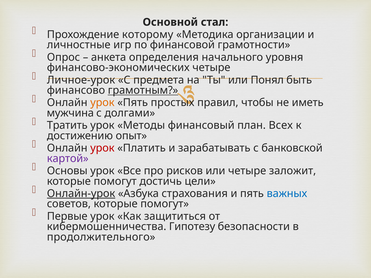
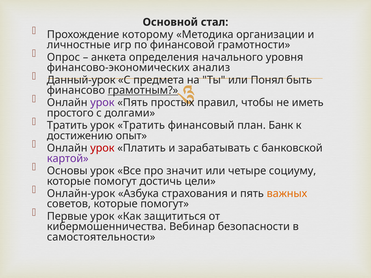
финансово-экономических четыре: четыре -> анализ
Личное-урок: Личное-урок -> Данный-урок
урок at (102, 103) colour: orange -> purple
мужчина: мужчина -> простого
урок Методы: Методы -> Тратить
Всех: Всех -> Банк
рисков: рисков -> значит
заложит: заложит -> социуму
Онлайн-урок underline: present -> none
важных colour: blue -> orange
Гипотезу: Гипотезу -> Вебинар
продолжительного: продолжительного -> самостоятельности
